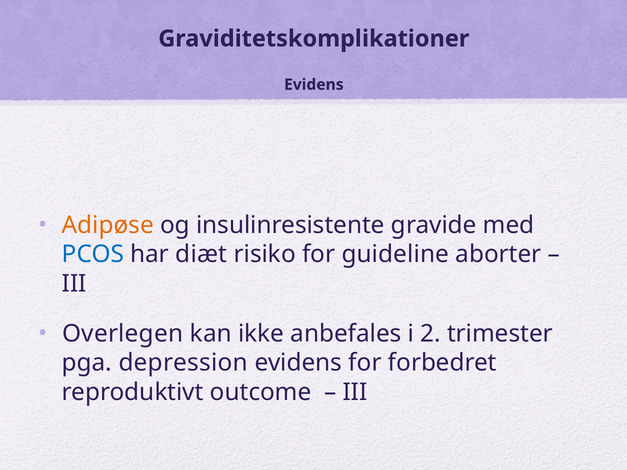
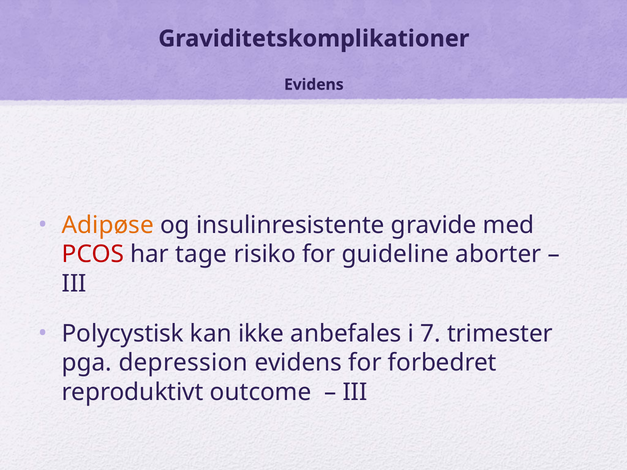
PCOS colour: blue -> red
diæt: diæt -> tage
Overlegen: Overlegen -> Polycystisk
2: 2 -> 7
